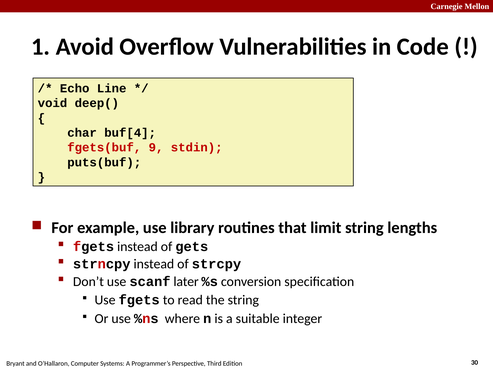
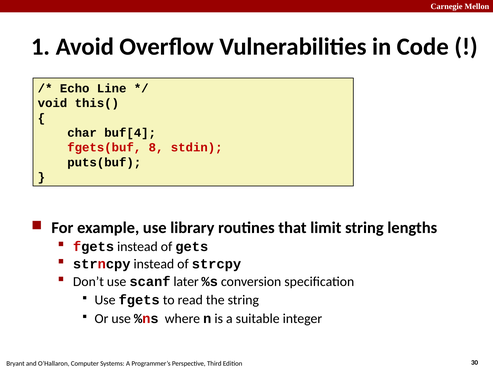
deep(: deep( -> this(
9: 9 -> 8
